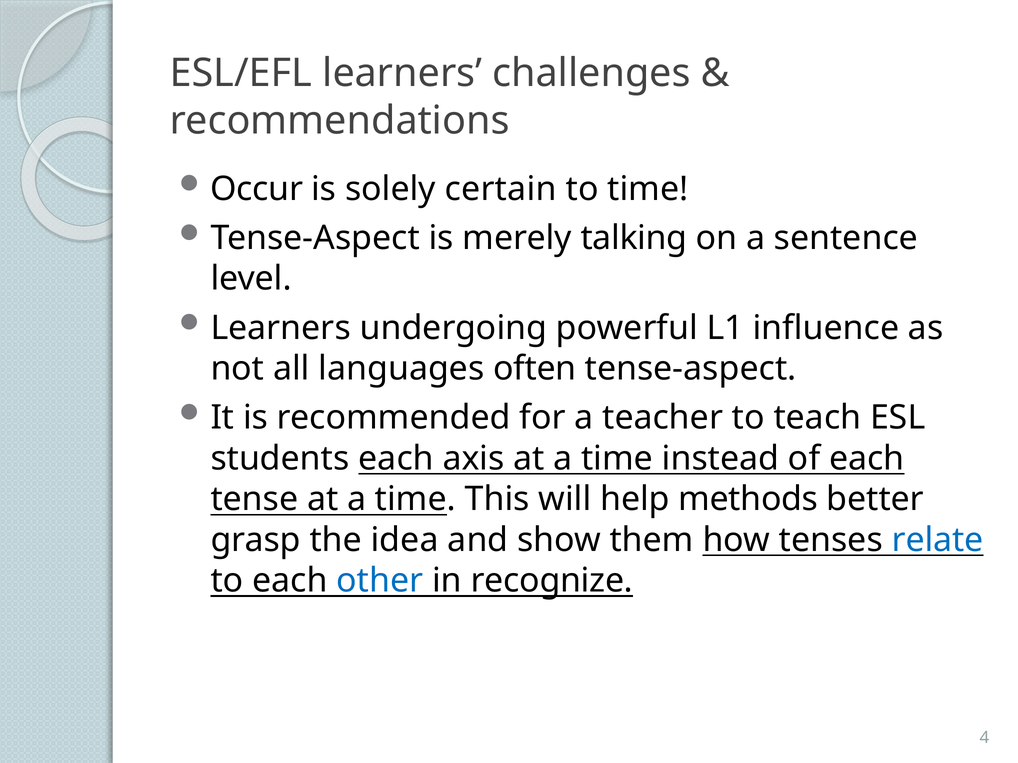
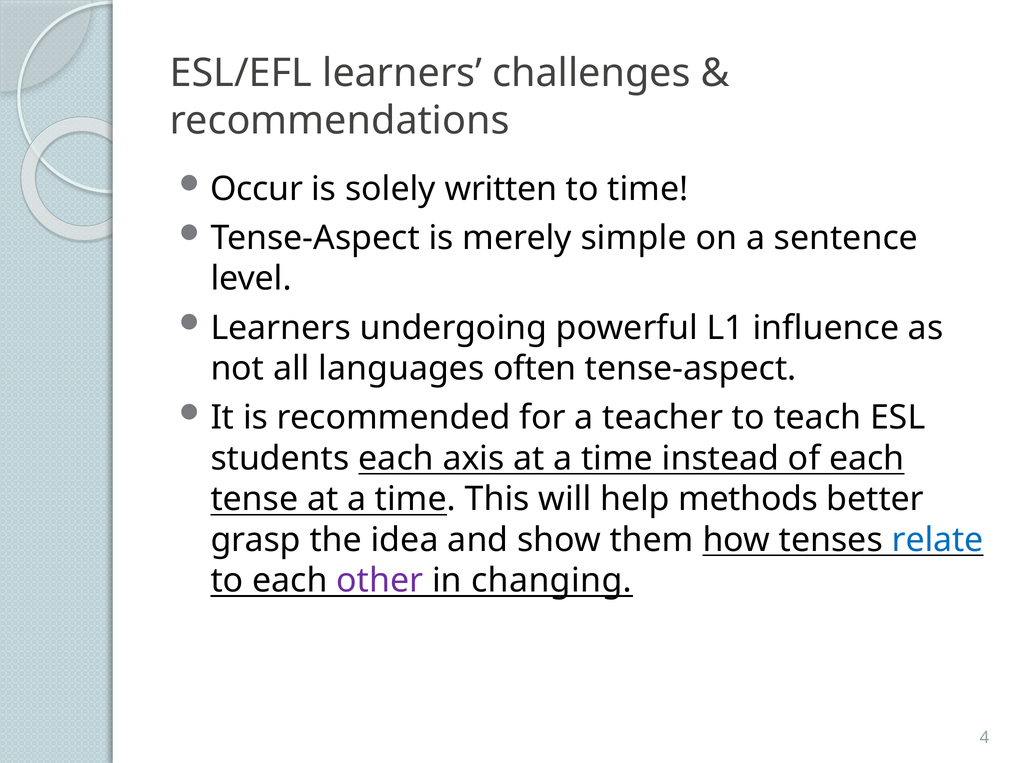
certain: certain -> written
talking: talking -> simple
other colour: blue -> purple
recognize: recognize -> changing
